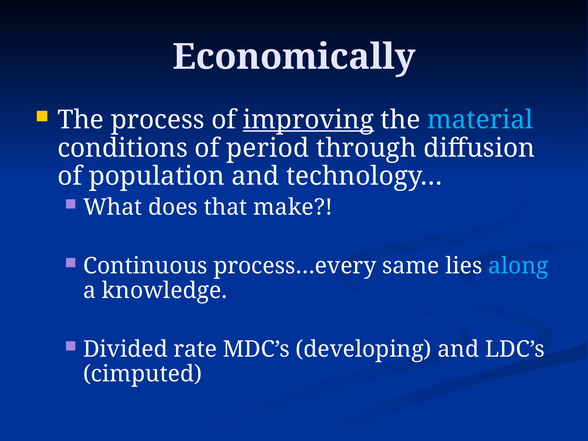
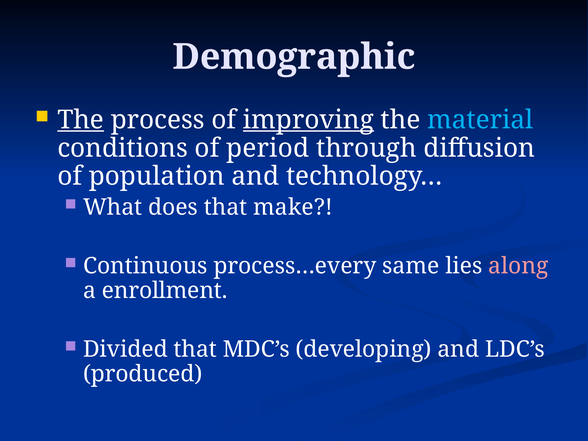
Economically: Economically -> Demographic
The at (81, 120) underline: none -> present
along colour: light blue -> pink
knowledge: knowledge -> enrollment
Divided rate: rate -> that
cimputed: cimputed -> produced
